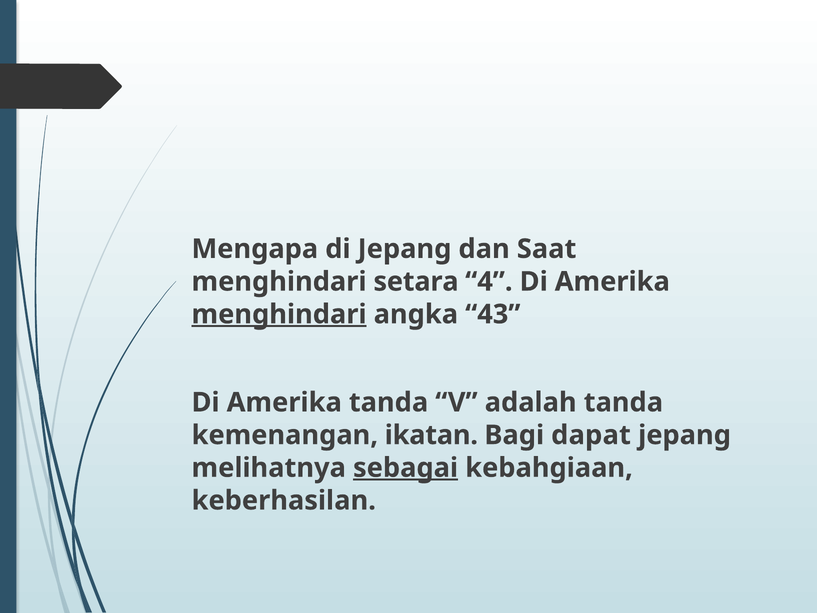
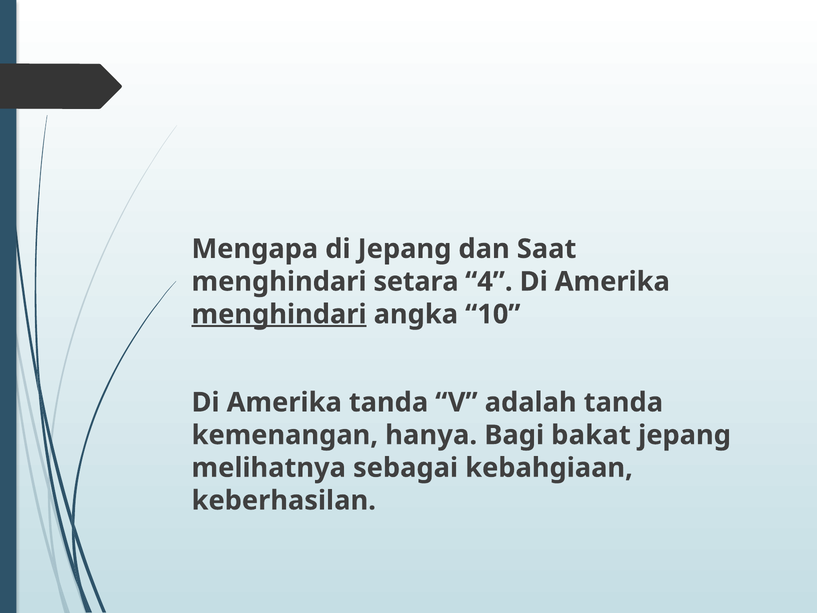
43: 43 -> 10
ikatan: ikatan -> hanya
dapat: dapat -> bakat
sebagai underline: present -> none
